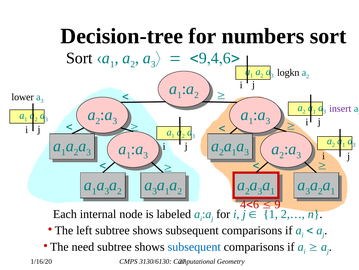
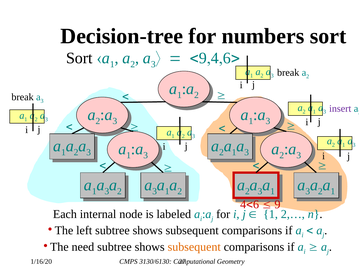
logkn at (288, 72): logkn -> break
lower at (23, 97): lower -> break
subsequent at (194, 246) colour: blue -> orange
